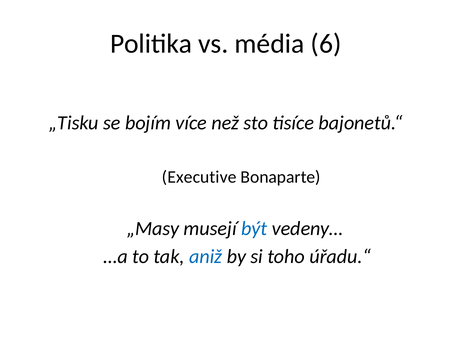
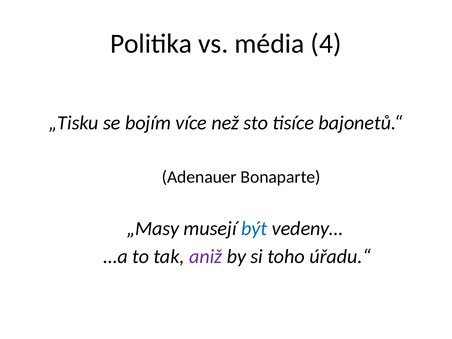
6: 6 -> 4
Executive: Executive -> Adenauer
aniž colour: blue -> purple
